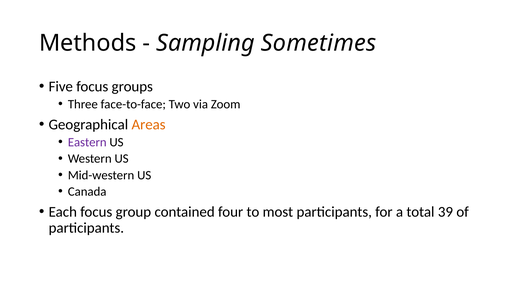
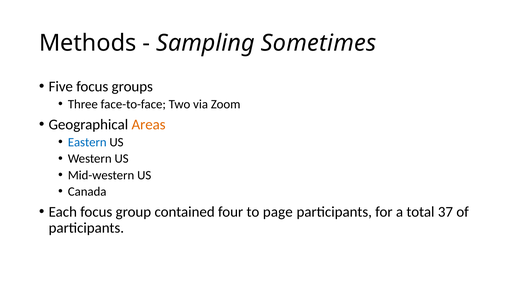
Eastern colour: purple -> blue
most: most -> page
39: 39 -> 37
